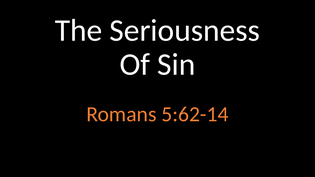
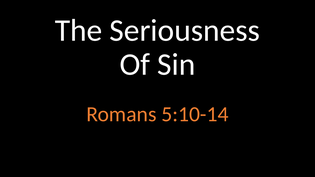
5:62-14: 5:62-14 -> 5:10-14
